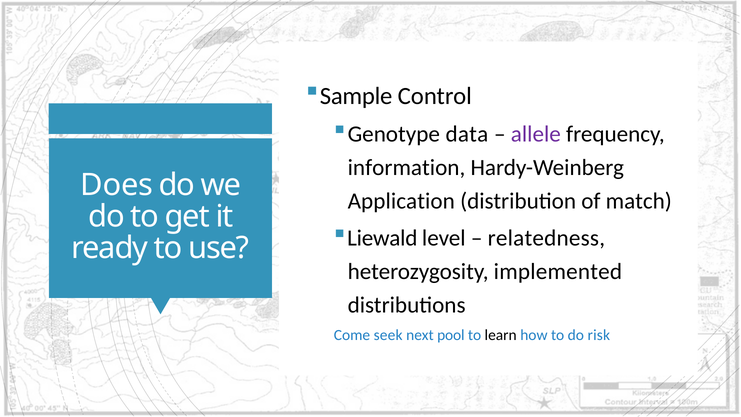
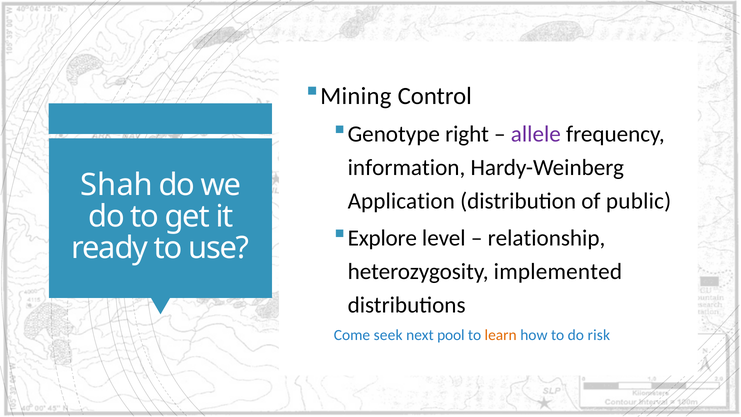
Sample: Sample -> Mining
data: data -> right
Does: Does -> Shah
match: match -> public
Liewald: Liewald -> Explore
relatedness: relatedness -> relationship
learn colour: black -> orange
